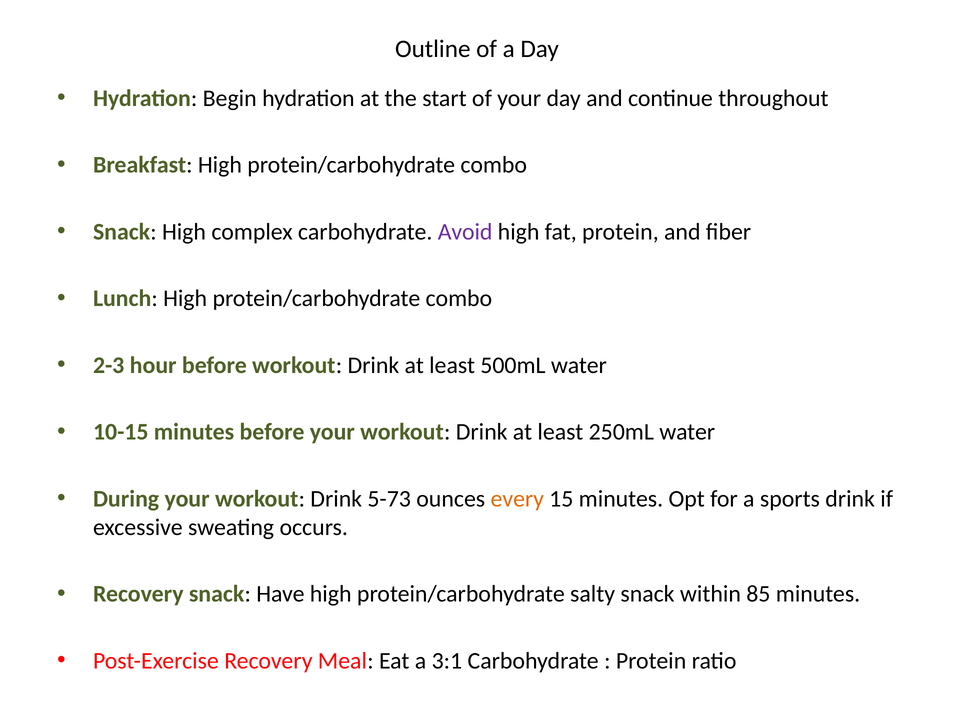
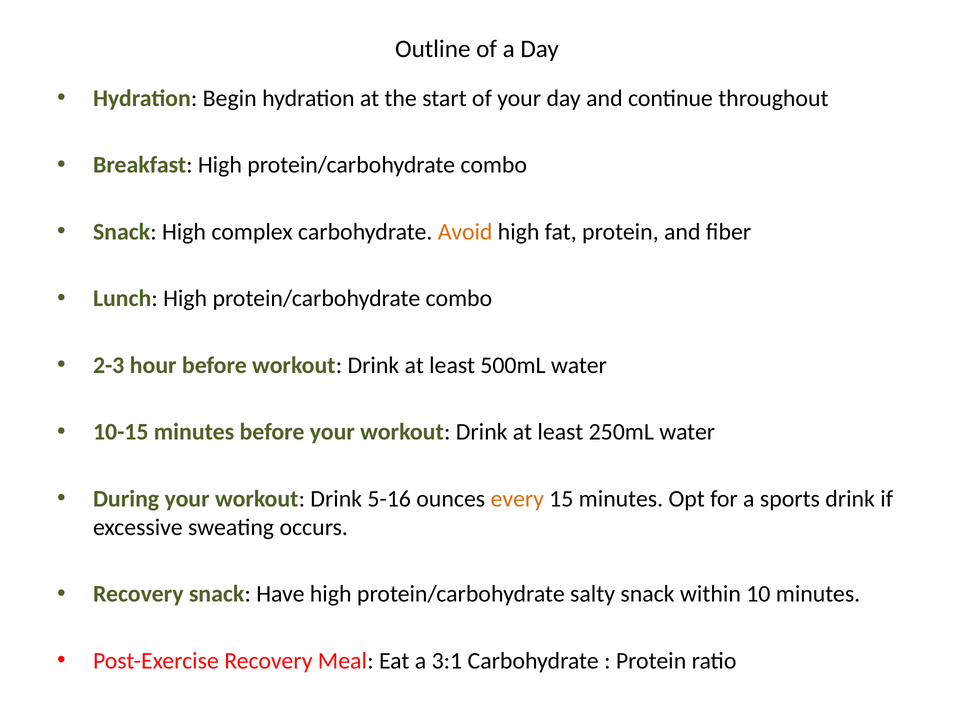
Avoid colour: purple -> orange
5-73: 5-73 -> 5-16
85: 85 -> 10
